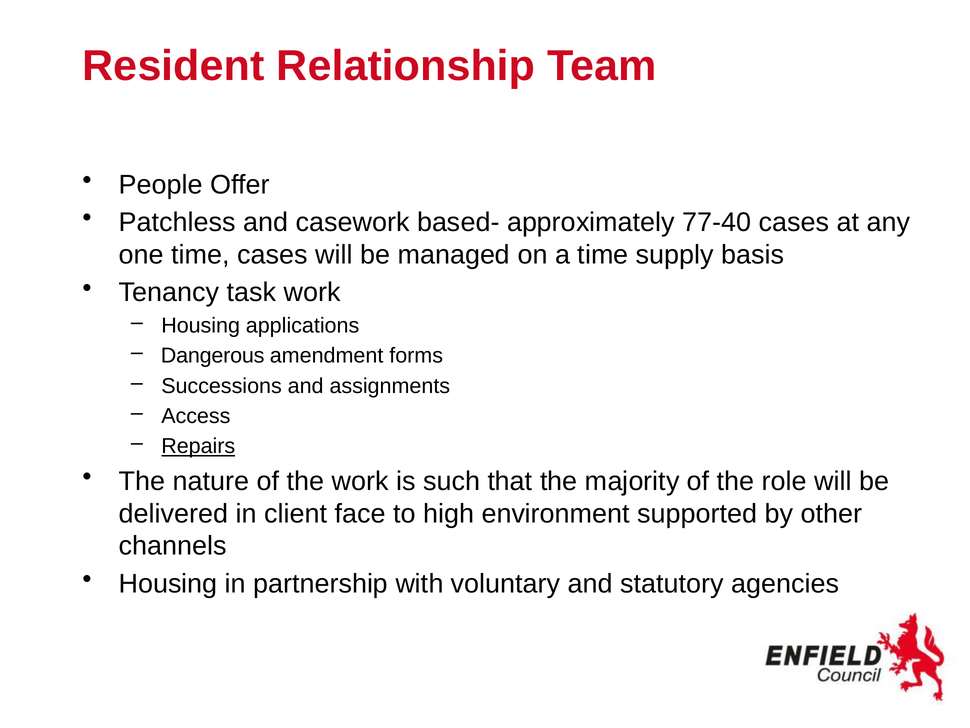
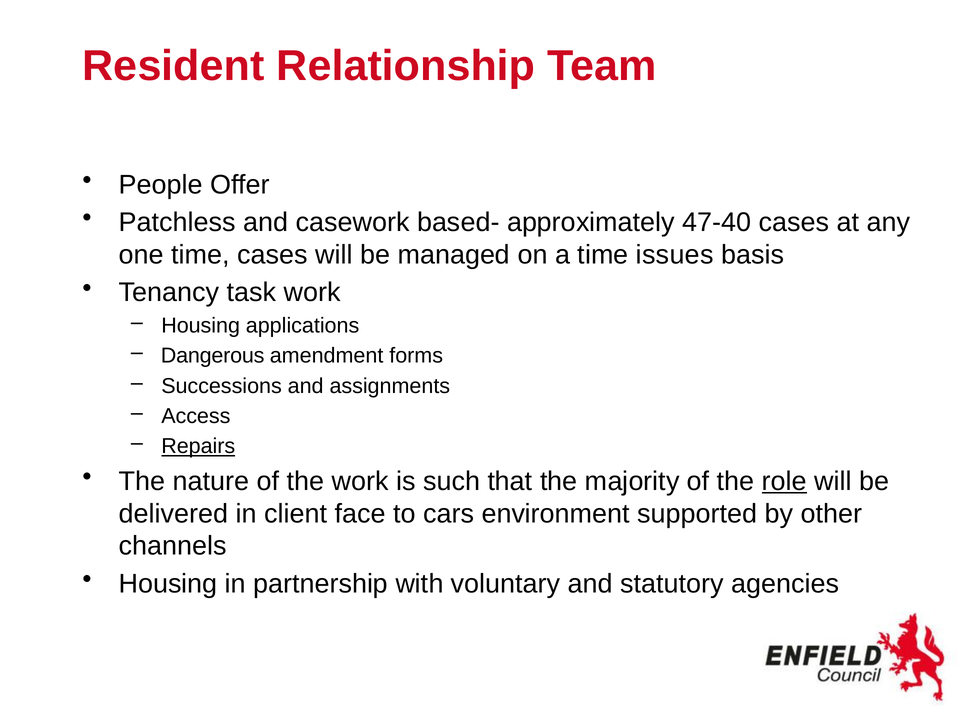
77-40: 77-40 -> 47-40
supply: supply -> issues
role underline: none -> present
high: high -> cars
